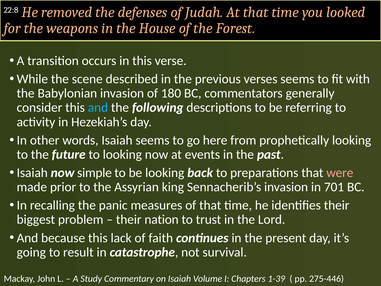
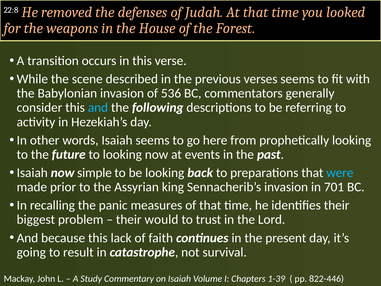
180: 180 -> 536
were colour: pink -> light blue
nation: nation -> would
275-446: 275-446 -> 822-446
